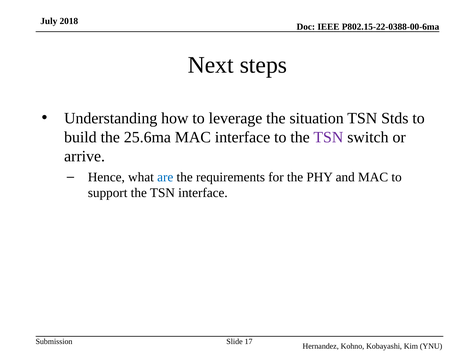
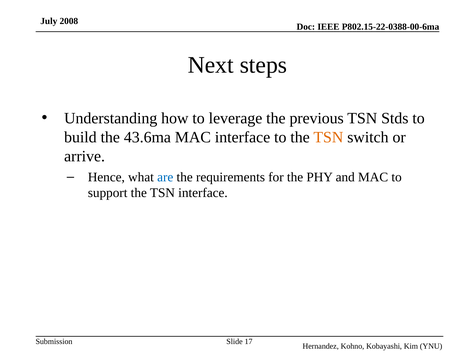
2018: 2018 -> 2008
situation: situation -> previous
25.6ma: 25.6ma -> 43.6ma
TSN at (328, 137) colour: purple -> orange
